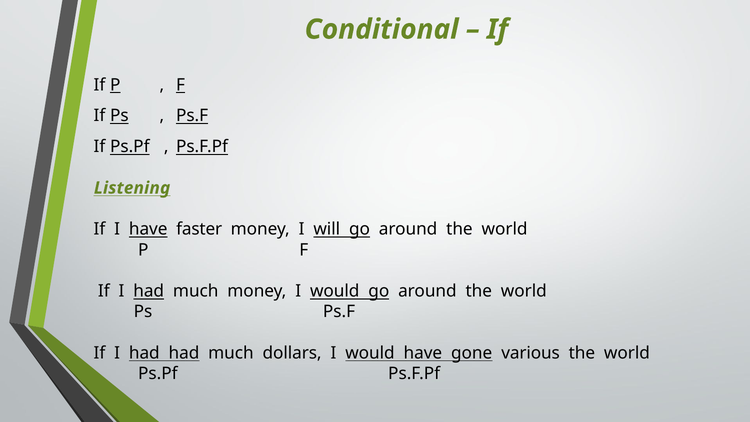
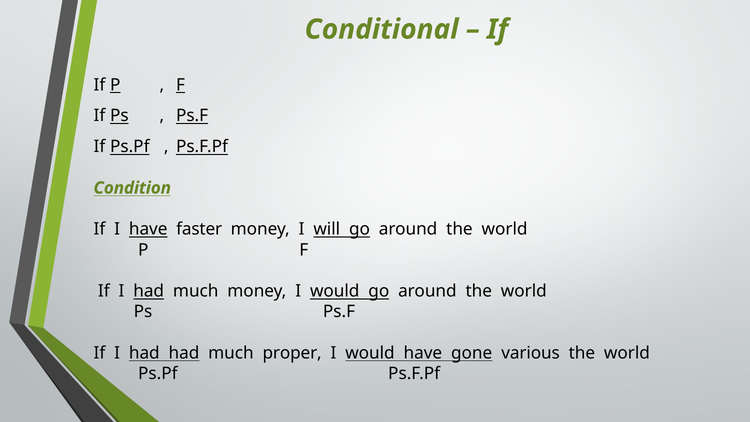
Listening: Listening -> Condition
dollars: dollars -> proper
